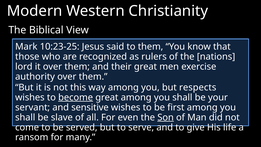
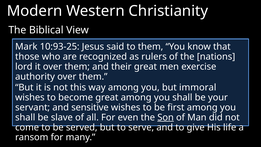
10:23-25: 10:23-25 -> 10:93-25
respects: respects -> immoral
become underline: present -> none
